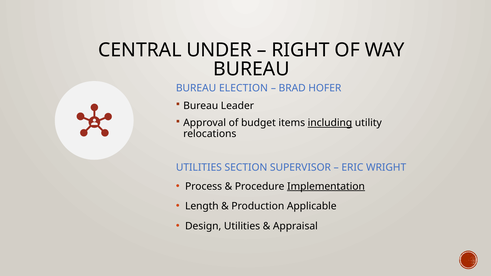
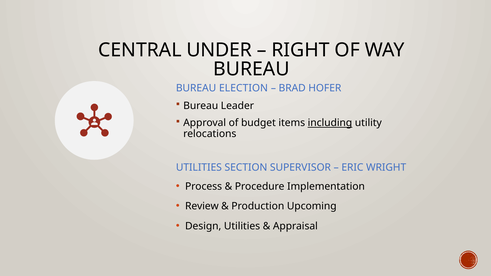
Implementation underline: present -> none
Length: Length -> Review
Applicable: Applicable -> Upcoming
